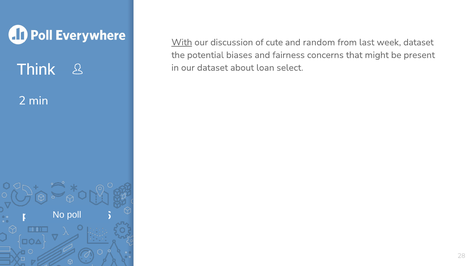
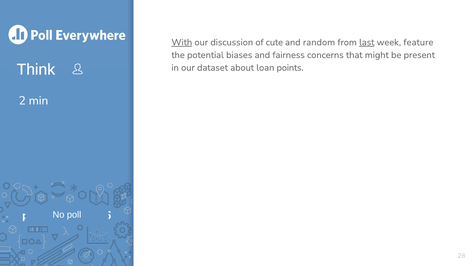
last underline: none -> present
week dataset: dataset -> feature
select: select -> points
